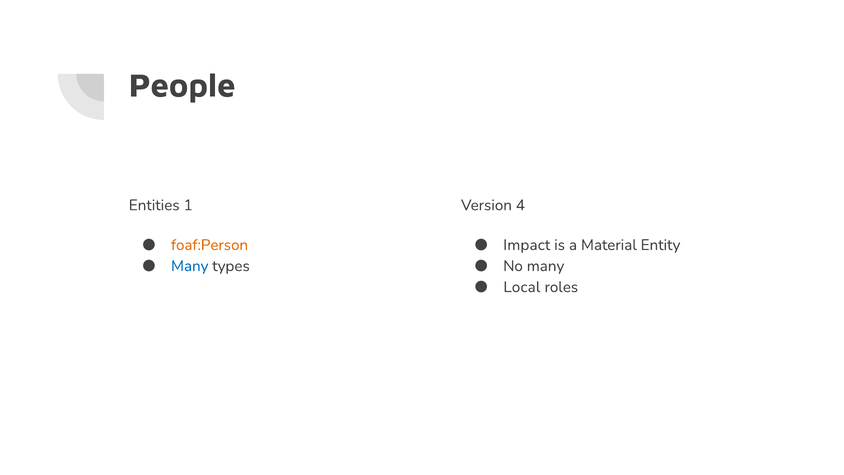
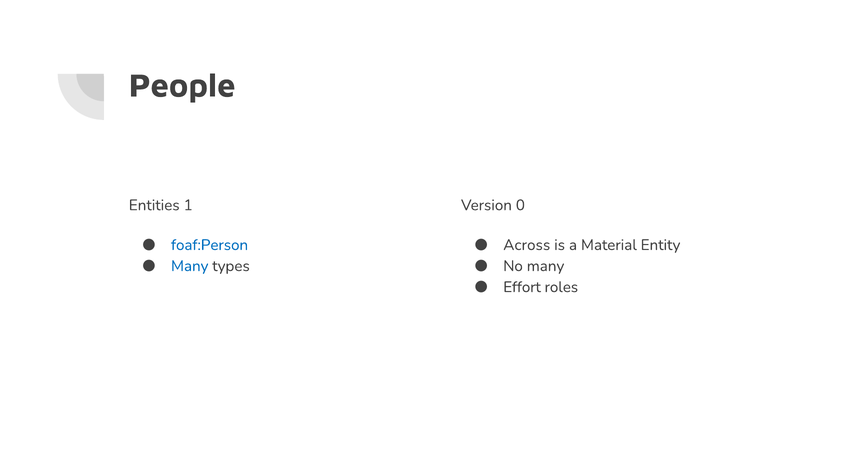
4: 4 -> 0
foaf:Person colour: orange -> blue
Impact: Impact -> Across
Local: Local -> Effort
